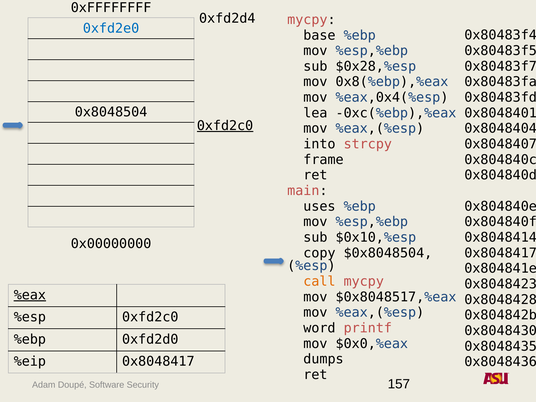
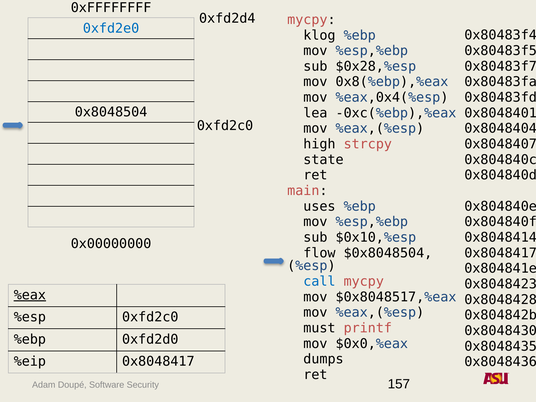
base: base -> klog
0xfd2c0 at (225, 126) underline: present -> none
into: into -> high
frame: frame -> state
copy: copy -> flow
call colour: orange -> blue
word: word -> must
